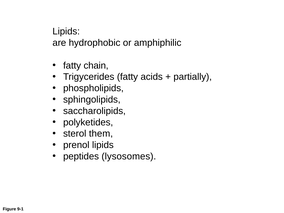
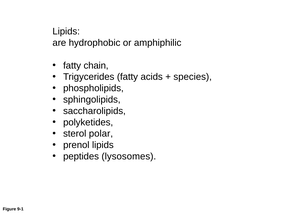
partially: partially -> species
them: them -> polar
